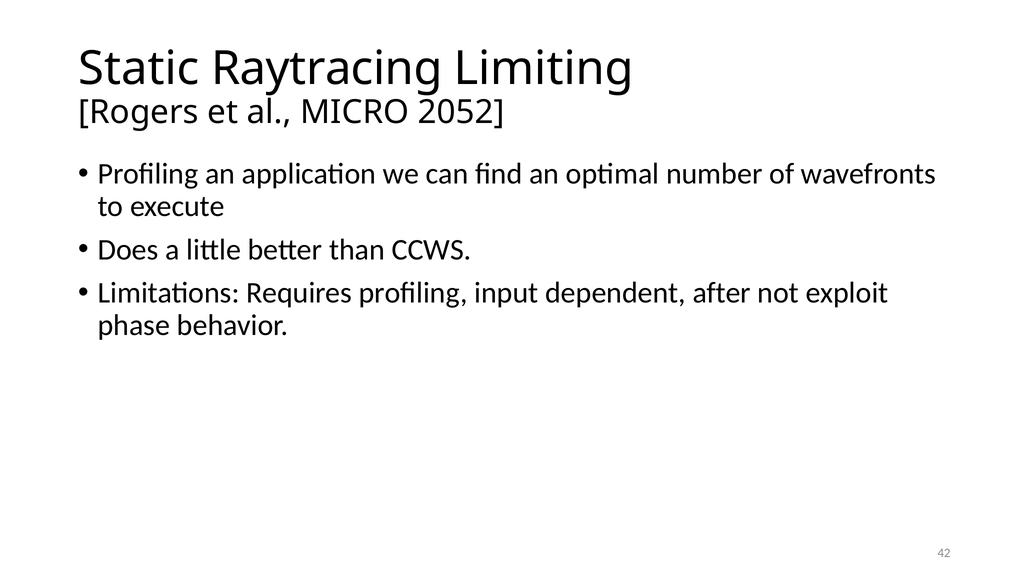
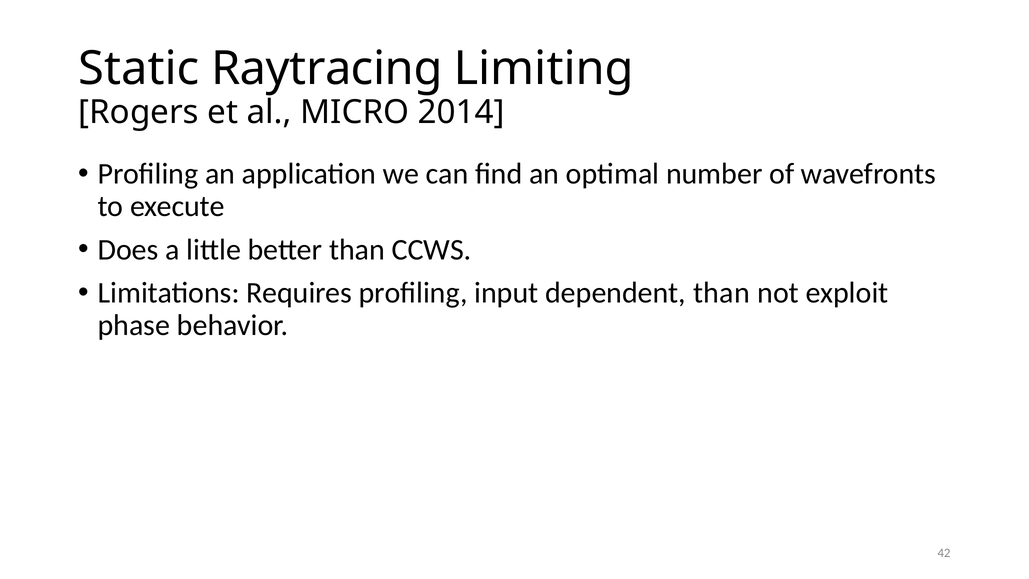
2052: 2052 -> 2014
dependent after: after -> than
